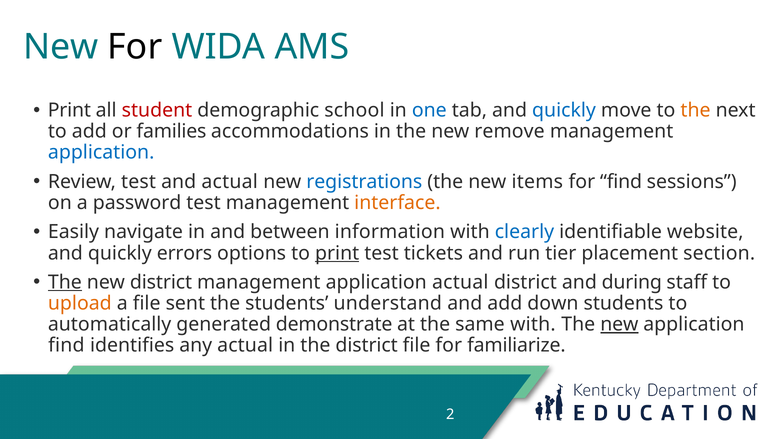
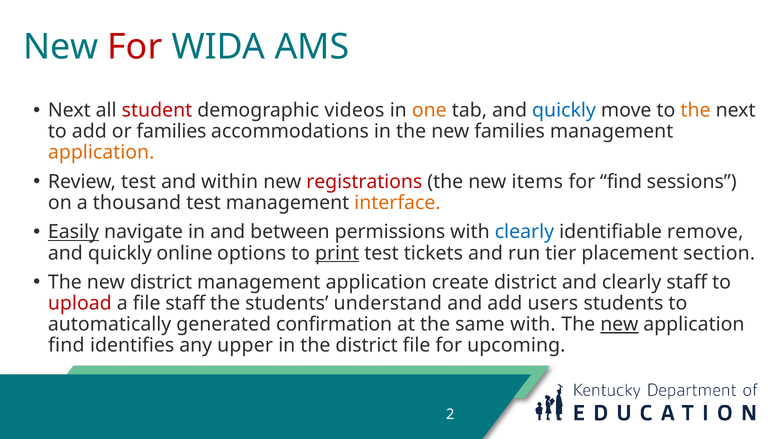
For at (135, 47) colour: black -> red
Print at (69, 110): Print -> Next
school: school -> videos
one colour: blue -> orange
new remove: remove -> families
application at (101, 152) colour: blue -> orange
and actual: actual -> within
registrations colour: blue -> red
password: password -> thousand
Easily underline: none -> present
information: information -> permissions
website: website -> remove
errors: errors -> online
The at (65, 282) underline: present -> none
application actual: actual -> create
and during: during -> clearly
upload colour: orange -> red
file sent: sent -> staff
down: down -> users
demonstrate: demonstrate -> confirmation
any actual: actual -> upper
familiarize: familiarize -> upcoming
